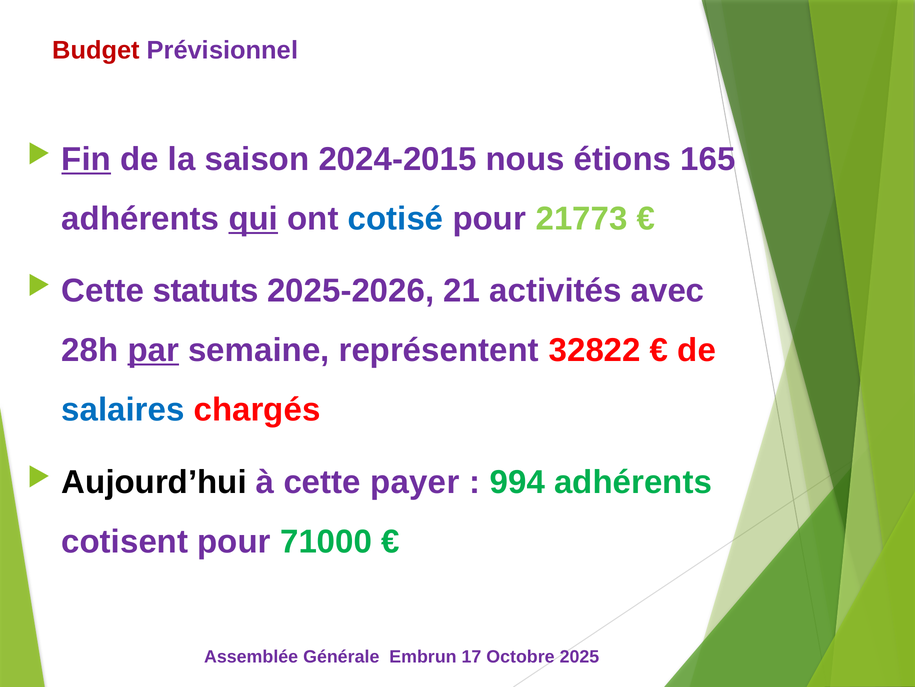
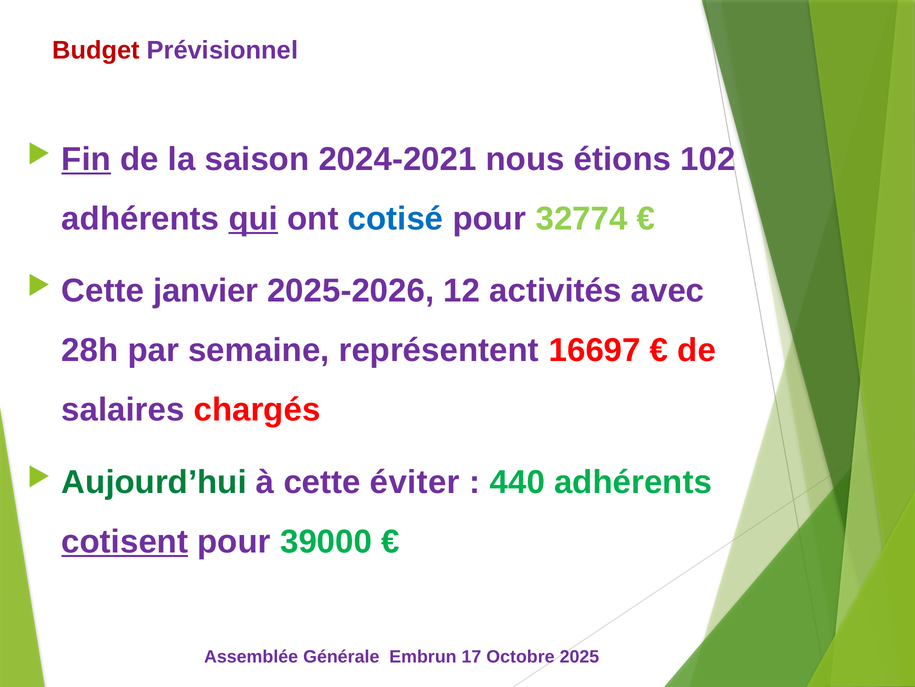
2024-2015: 2024-2015 -> 2024-2021
165: 165 -> 102
21773: 21773 -> 32774
statuts: statuts -> janvier
21: 21 -> 12
par underline: present -> none
32822: 32822 -> 16697
salaires colour: blue -> purple
Aujourd’hui colour: black -> green
payer: payer -> éviter
994: 994 -> 440
cotisent underline: none -> present
71000: 71000 -> 39000
